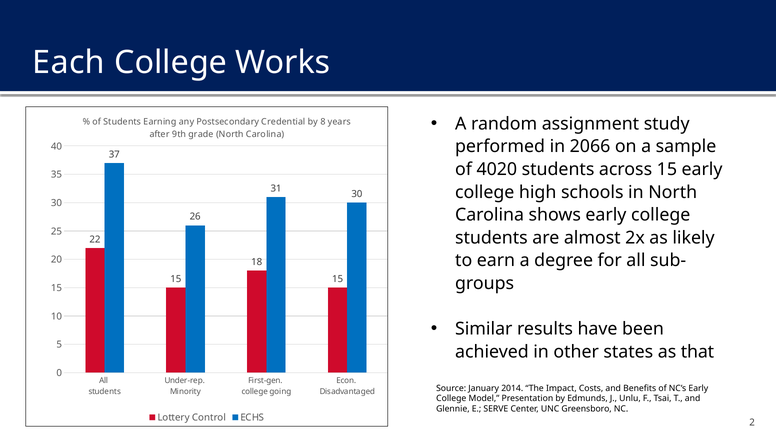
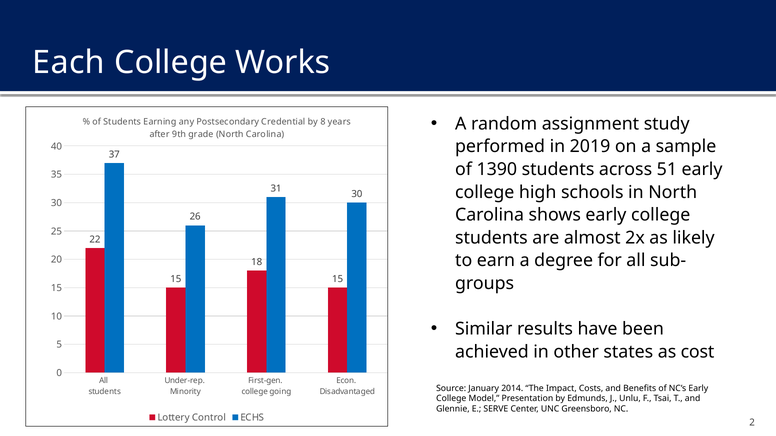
2066: 2066 -> 2019
4020: 4020 -> 1390
across 15: 15 -> 51
that: that -> cost
